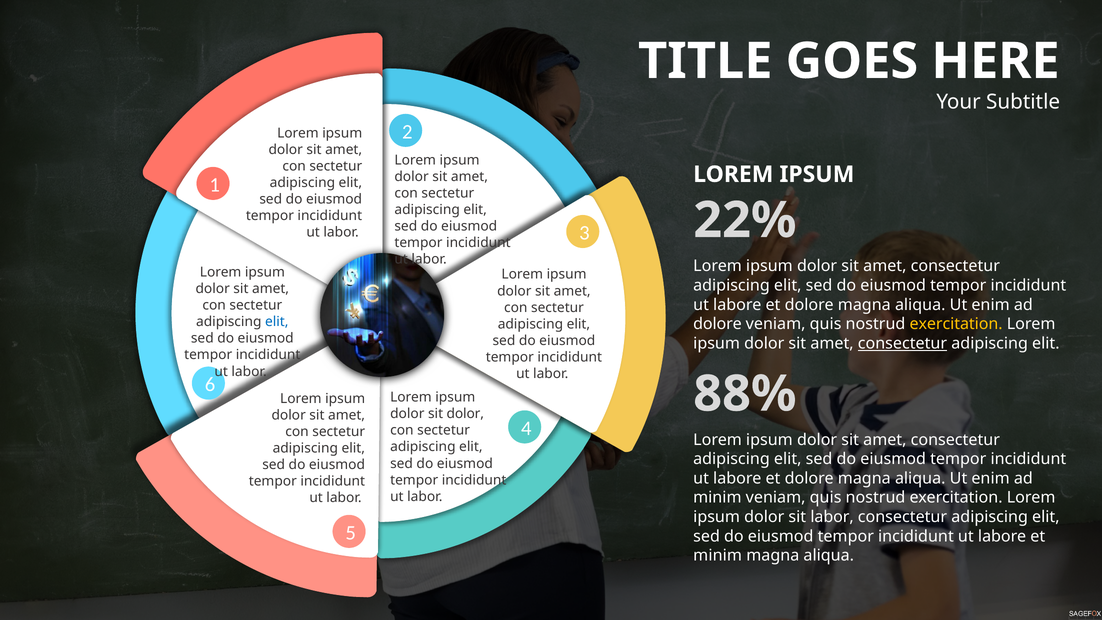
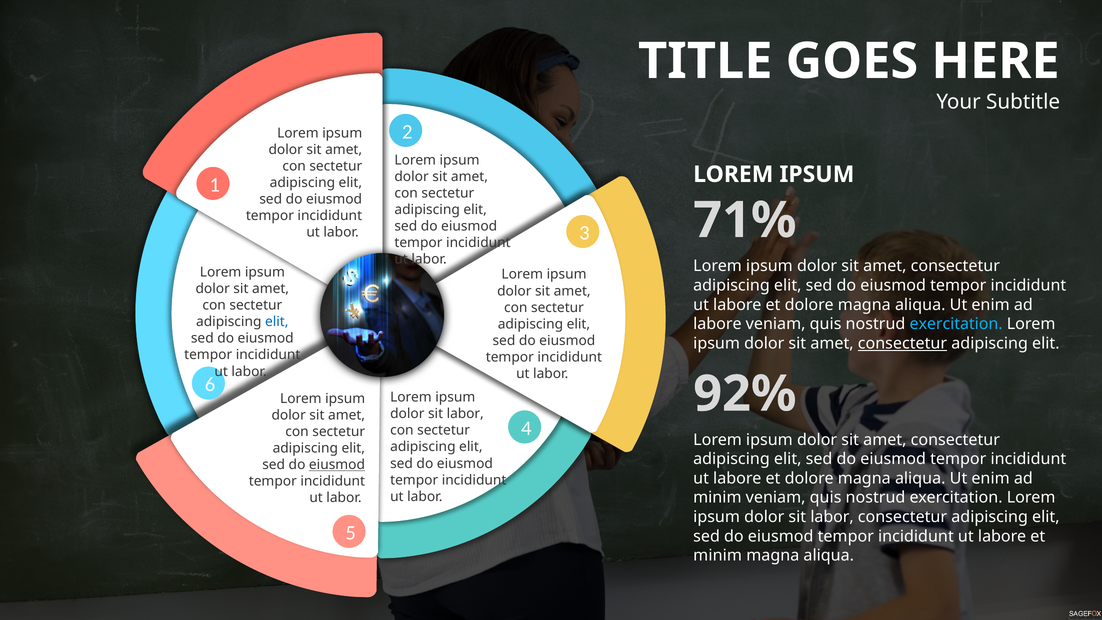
22%: 22% -> 71%
dolore at (717, 324): dolore -> labore
exercitation at (956, 324) colour: yellow -> light blue
88%: 88% -> 92%
dolor at (465, 414): dolor -> labor
eiusmod at (337, 465) underline: none -> present
